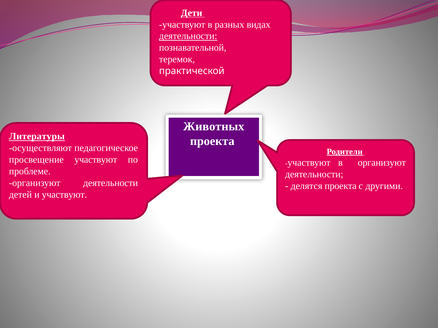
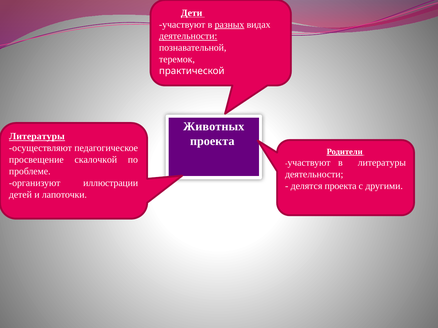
разных underline: none -> present
просвещение участвуют: участвуют -> скалочкой
в организуют: организуют -> литературы
деятельности at (111, 183): деятельности -> иллюстрации
и участвуют: участвуют -> лапоточки
